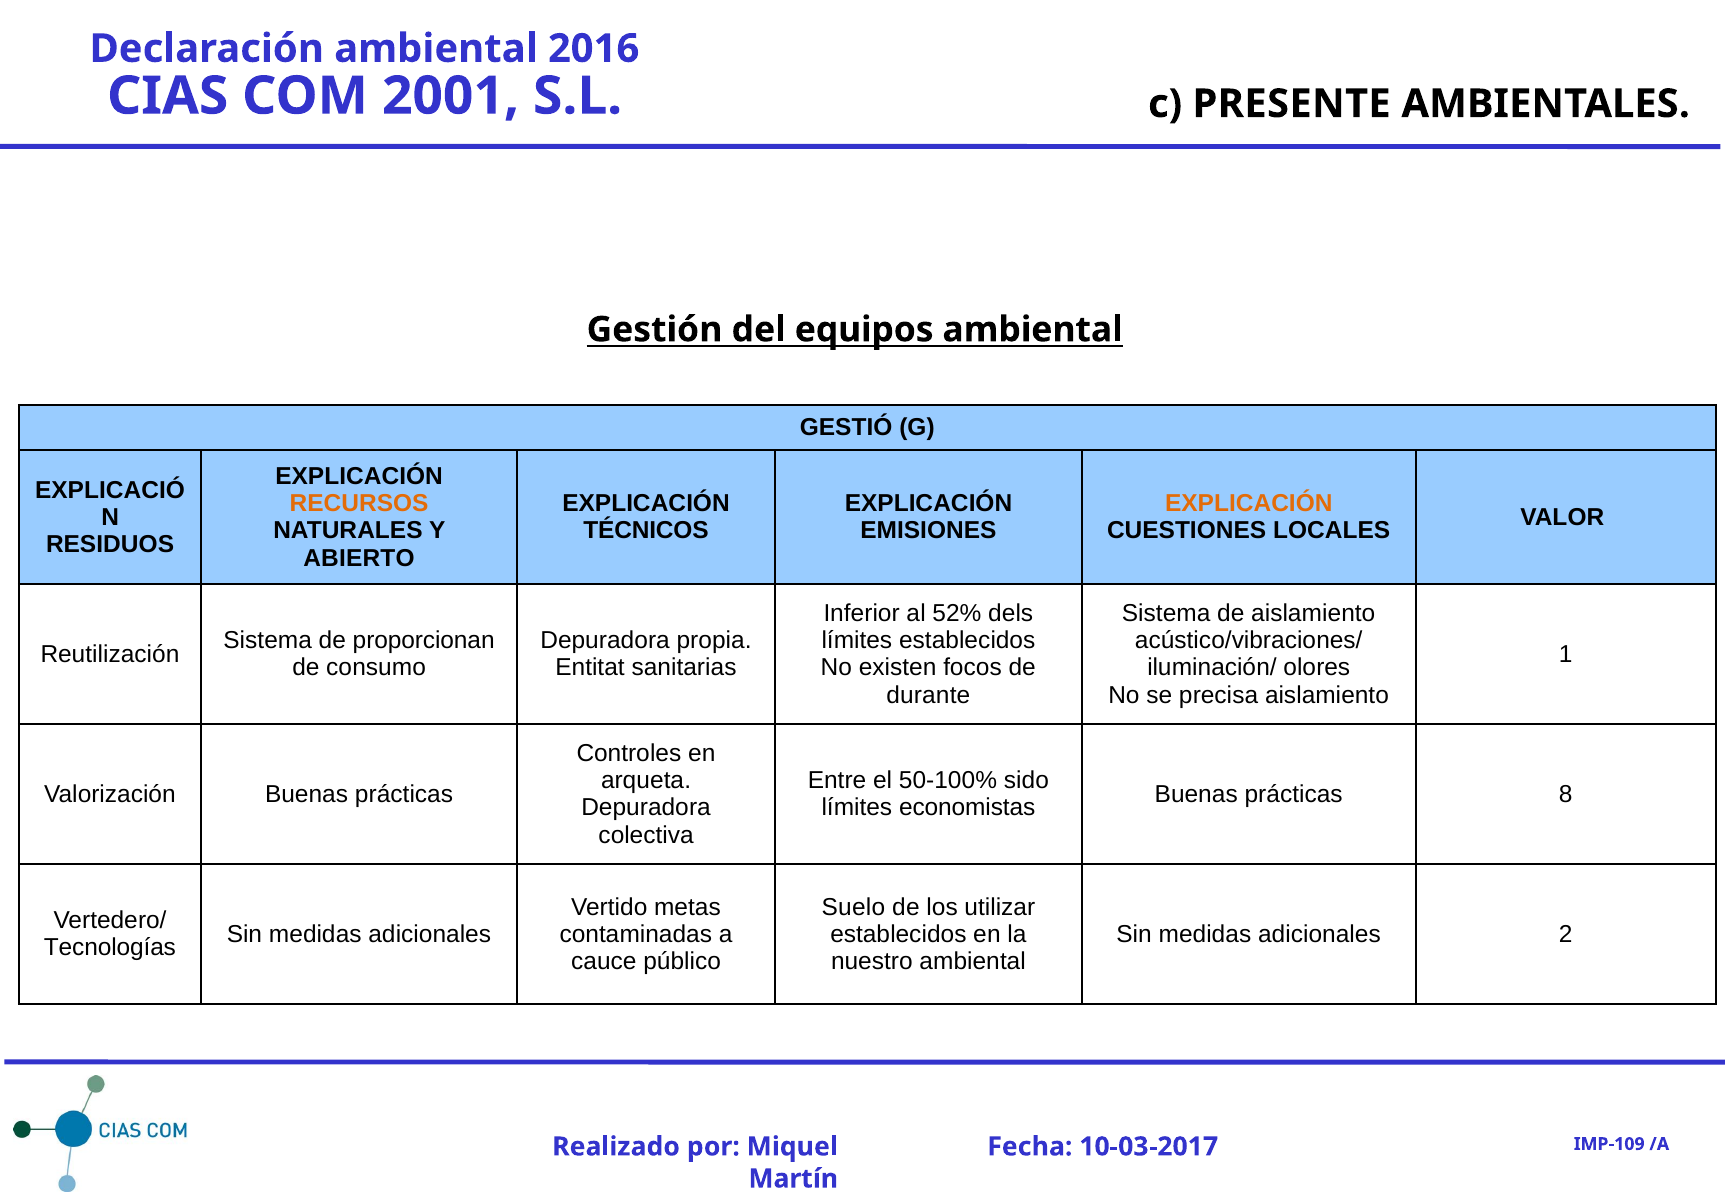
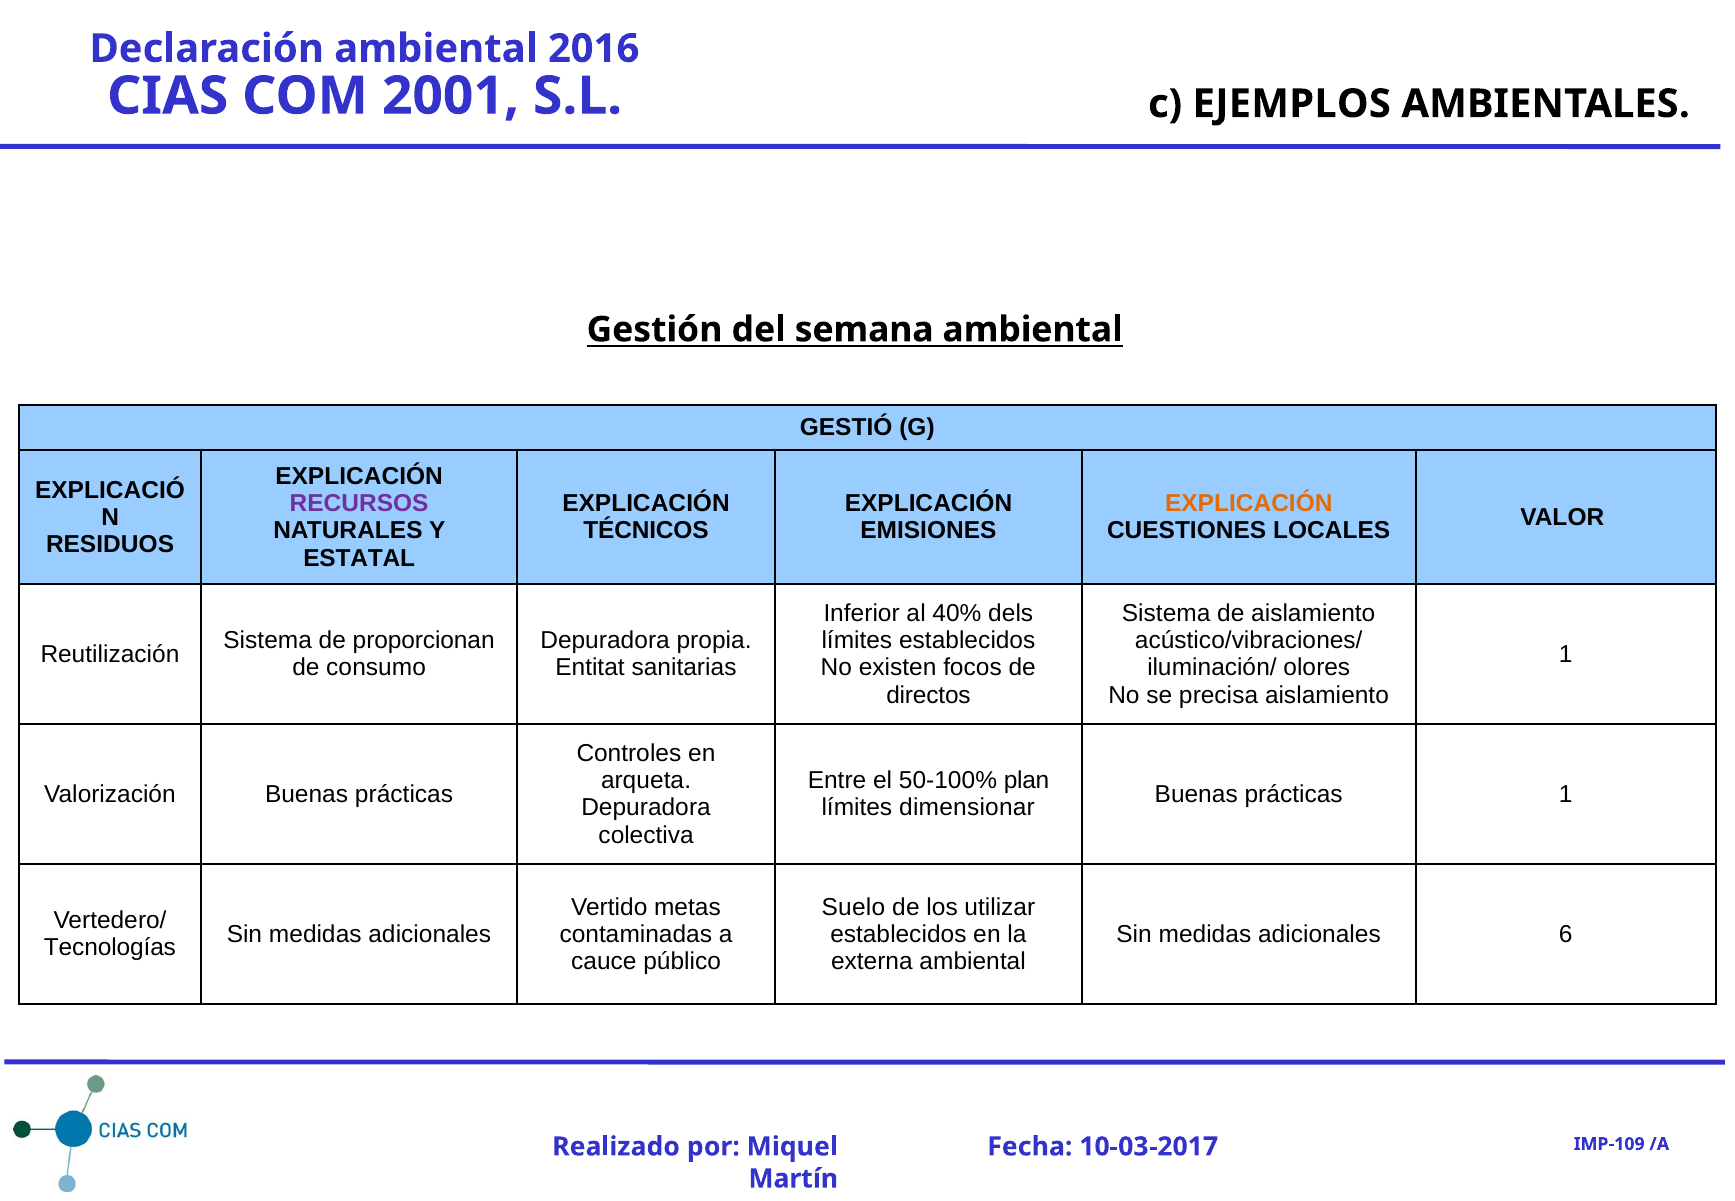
PRESENTE: PRESENTE -> EJEMPLOS
equipos: equipos -> semana
RECURSOS colour: orange -> purple
ABIERTO: ABIERTO -> ESTATAL
52%: 52% -> 40%
durante: durante -> directos
sido: sido -> plan
prácticas 8: 8 -> 1
economistas: economistas -> dimensionar
2: 2 -> 6
nuestro: nuestro -> externa
